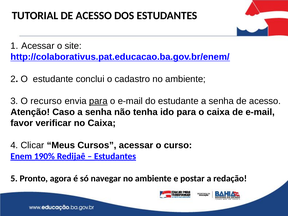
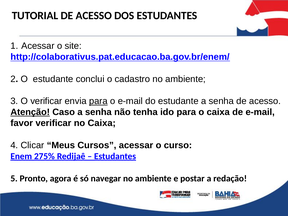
O recurso: recurso -> verificar
Atenção underline: none -> present
190%: 190% -> 275%
